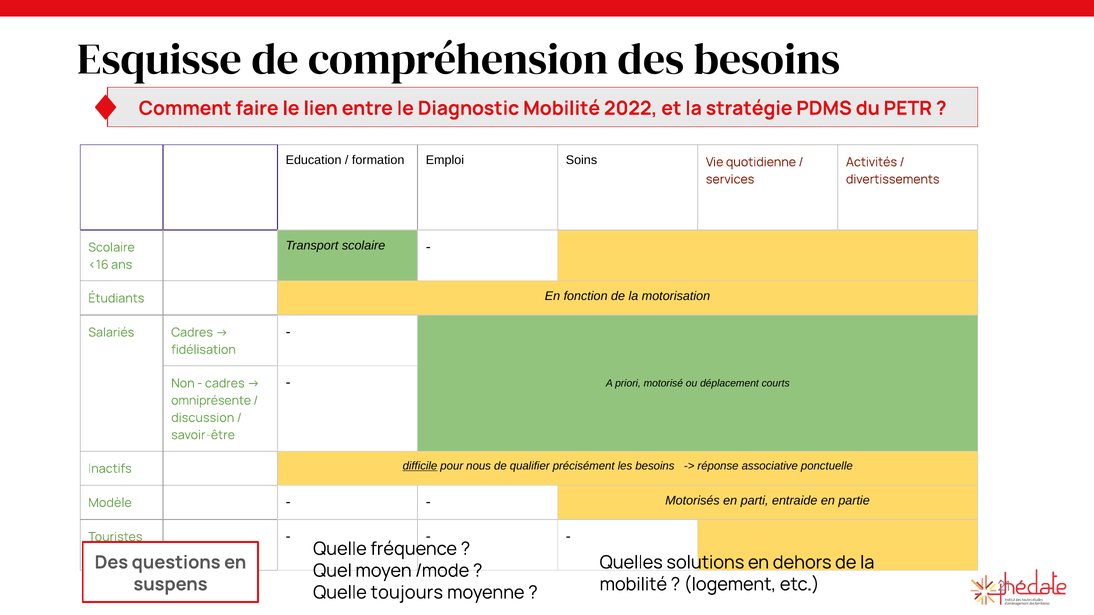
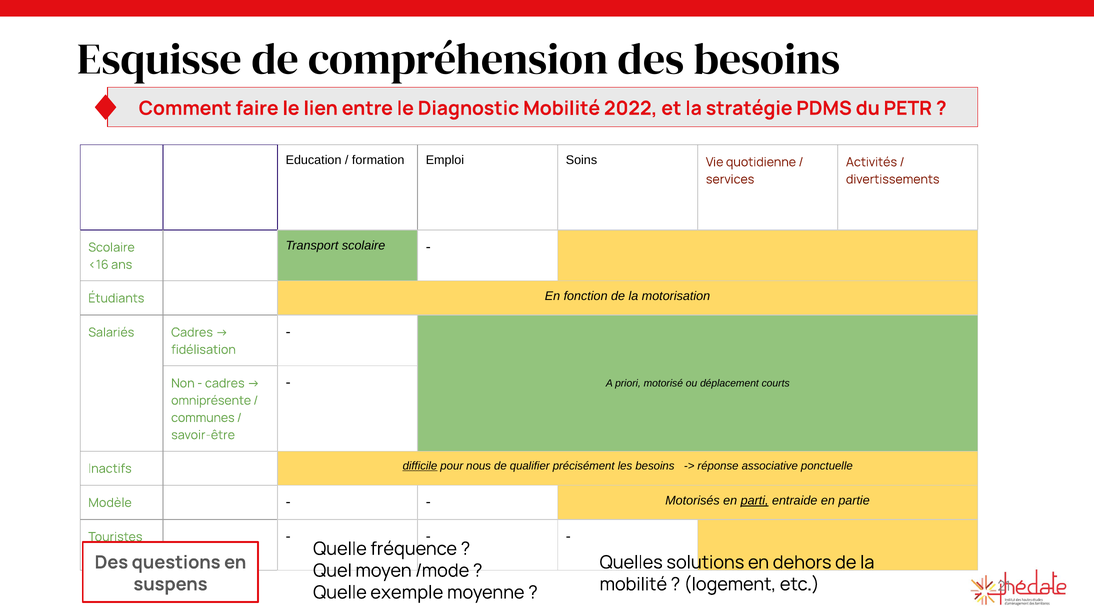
discussion: discussion -> communes
parti underline: none -> present
toujours: toujours -> exemple
